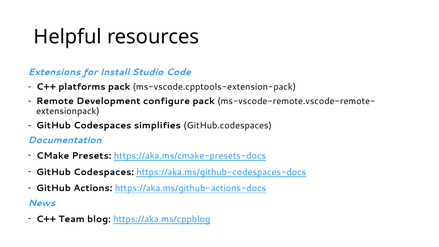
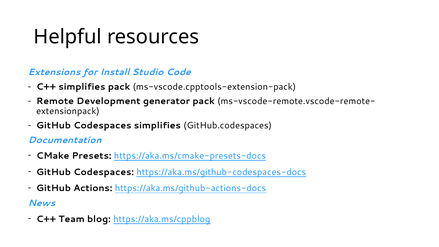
C++ platforms: platforms -> simplifies
configure: configure -> generator
